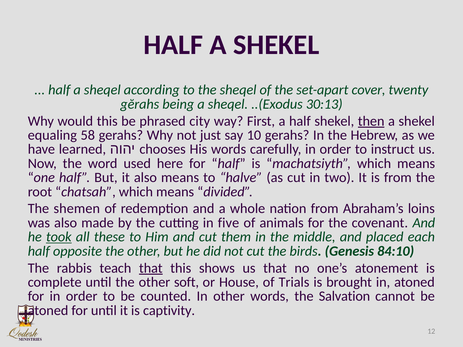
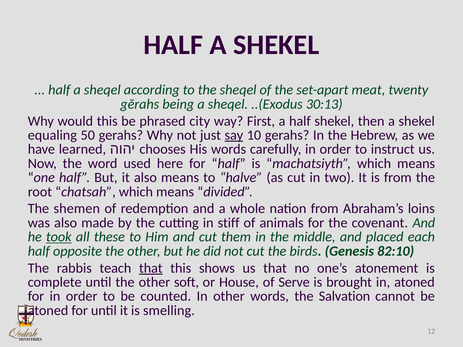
cover: cover -> meat
then underline: present -> none
58: 58 -> 50
say underline: none -> present
five: five -> stiff
84:10: 84:10 -> 82:10
Trials: Trials -> Serve
captivity: captivity -> smelling
